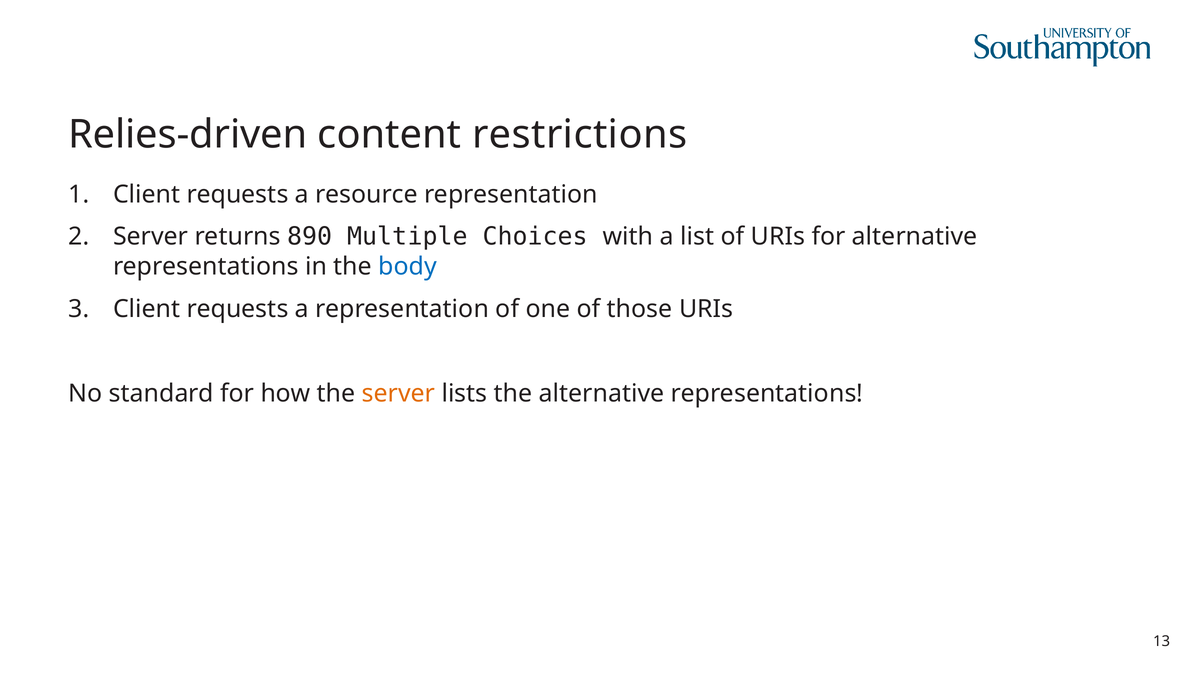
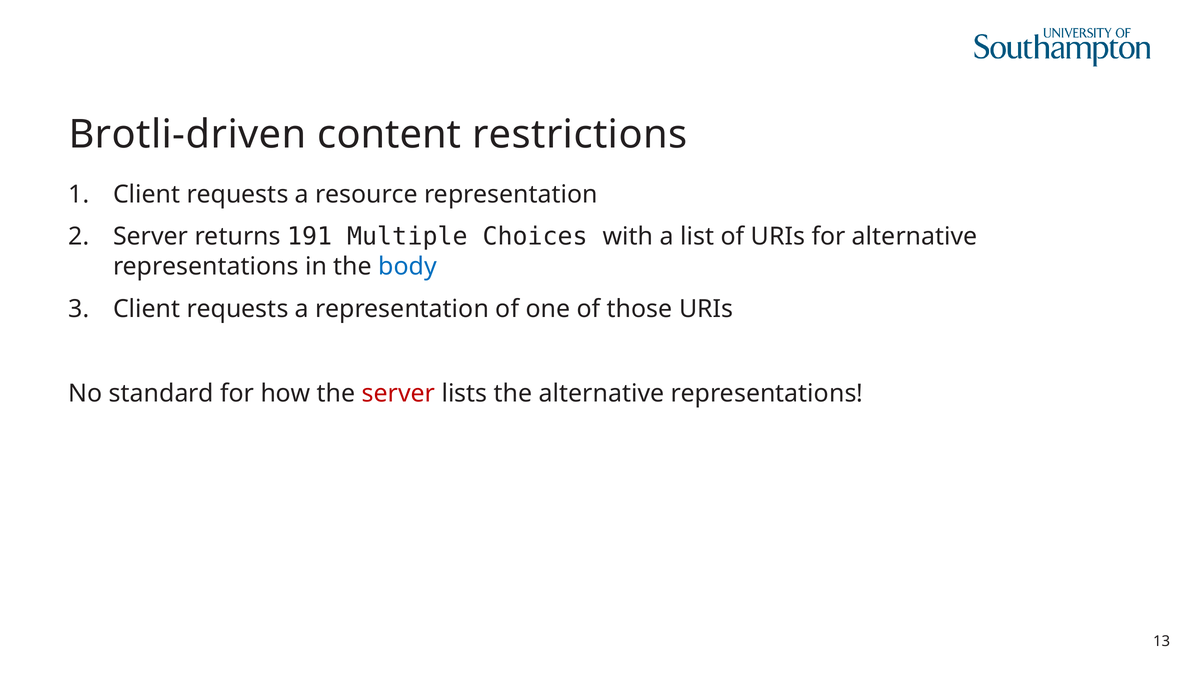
Relies-driven: Relies-driven -> Brotli-driven
890: 890 -> 191
server at (398, 394) colour: orange -> red
